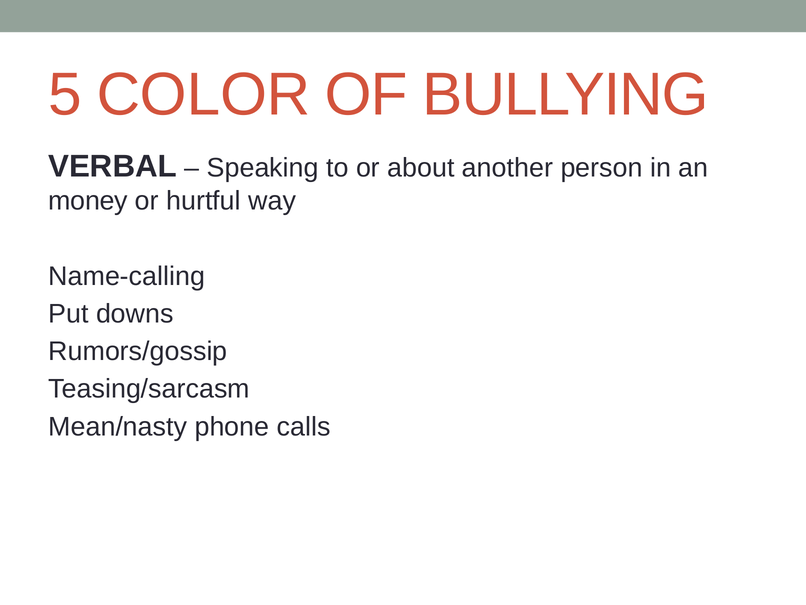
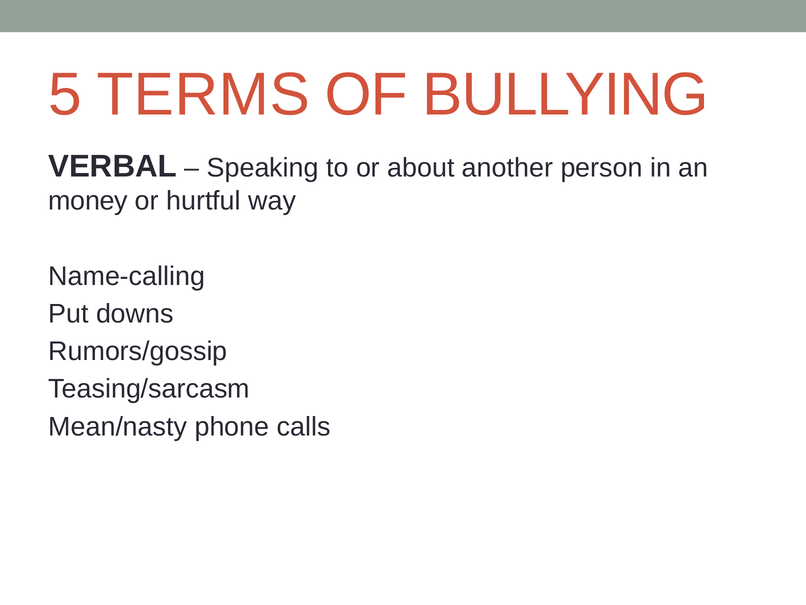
COLOR: COLOR -> TERMS
